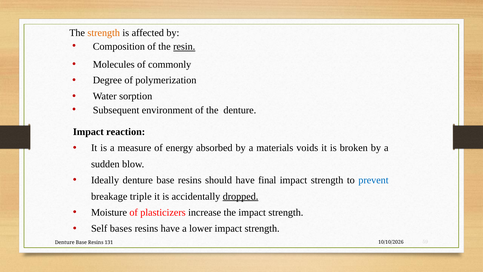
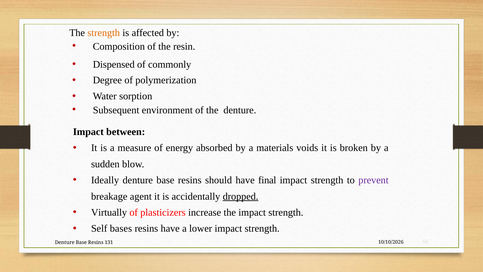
resin underline: present -> none
Molecules: Molecules -> Dispensed
reaction: reaction -> between
prevent colour: blue -> purple
triple: triple -> agent
Moisture: Moisture -> Virtually
